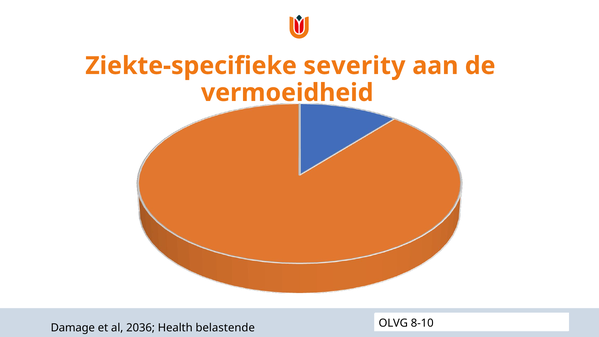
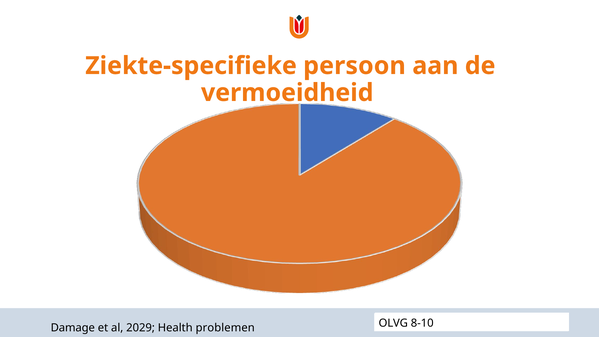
severity: severity -> persoon
2036: 2036 -> 2029
belastende: belastende -> problemen
